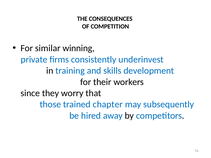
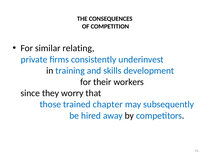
winning: winning -> relating
